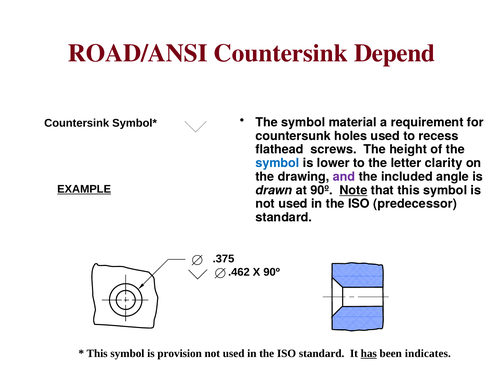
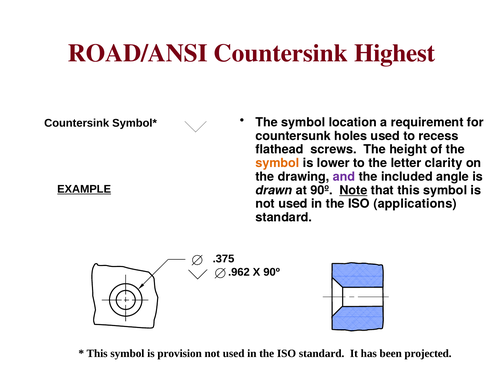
Depend: Depend -> Highest
material: material -> location
symbol at (277, 163) colour: blue -> orange
predecessor: predecessor -> applications
.462: .462 -> .962
has underline: present -> none
indicates: indicates -> projected
